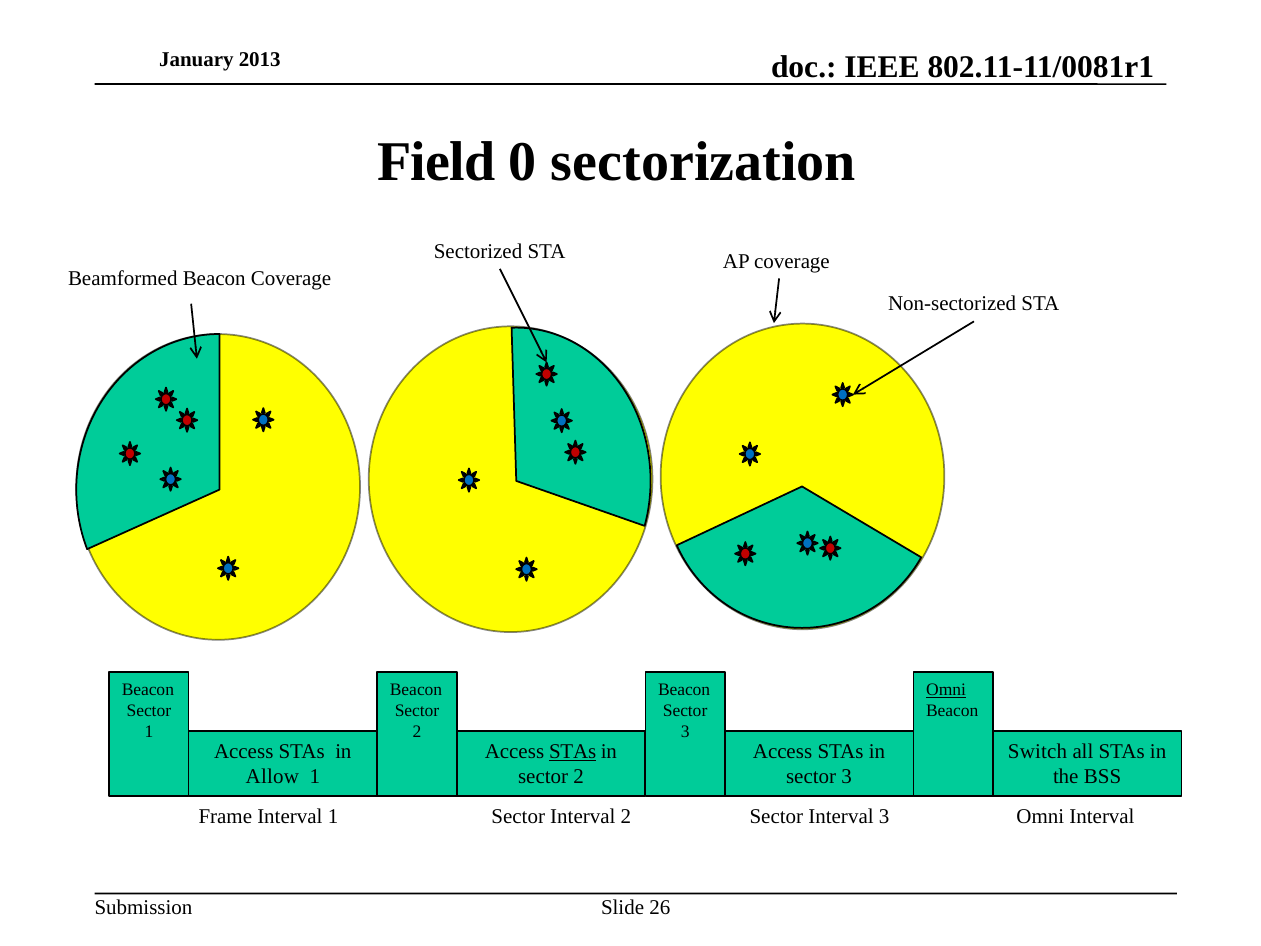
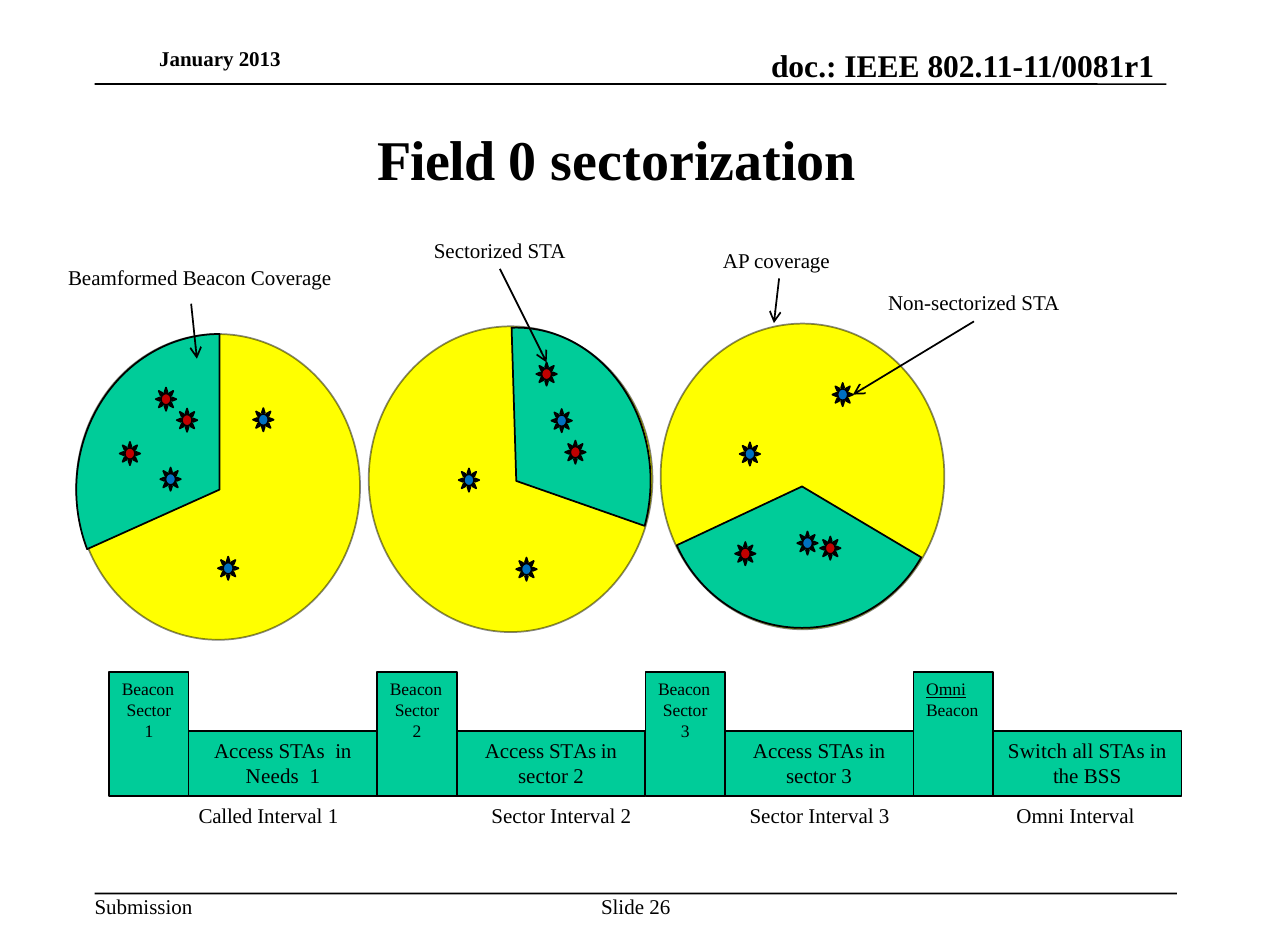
STAs at (573, 752) underline: present -> none
Allow: Allow -> Needs
Frame: Frame -> Called
